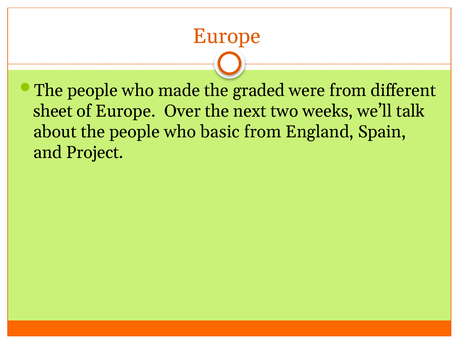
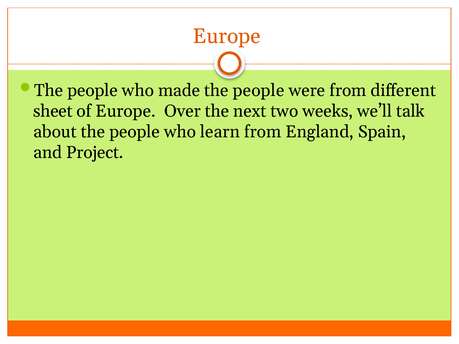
made the graded: graded -> people
basic: basic -> learn
